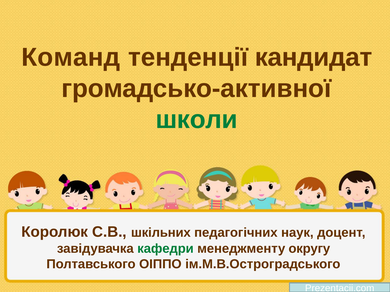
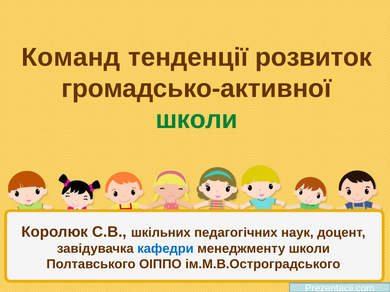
кандидат: кандидат -> розвиток
кафедри colour: green -> blue
менеджменту округу: округу -> школи
